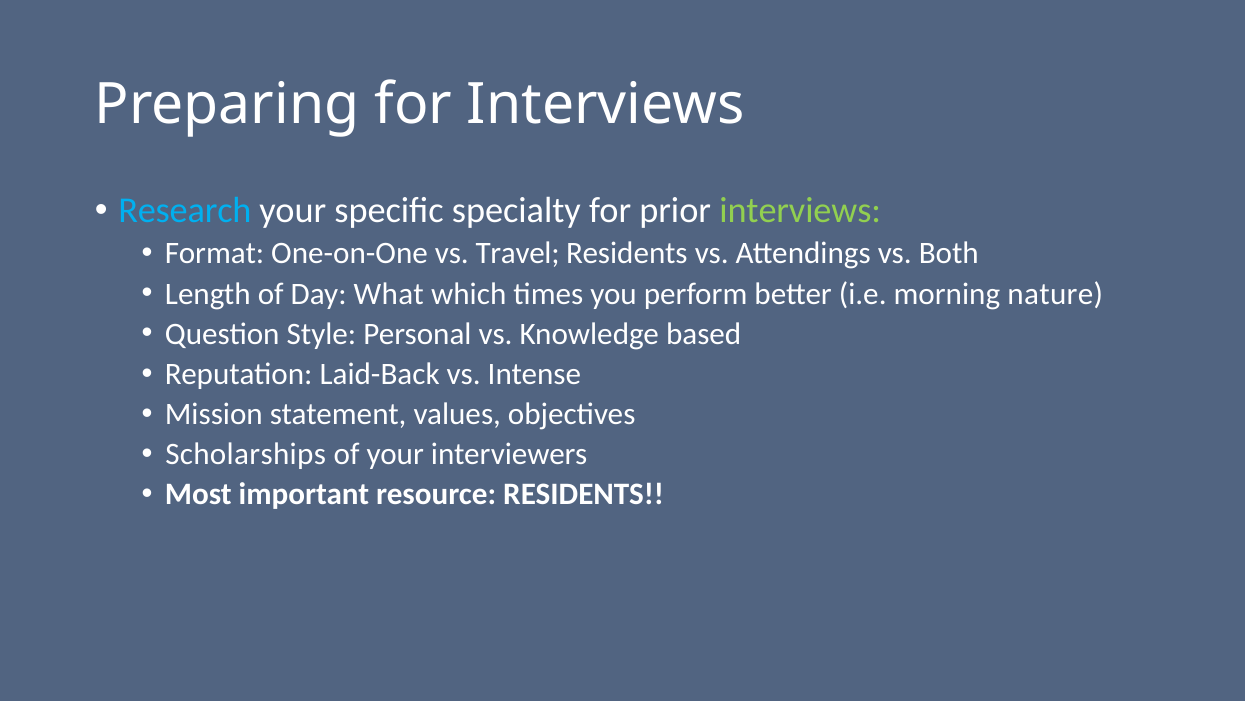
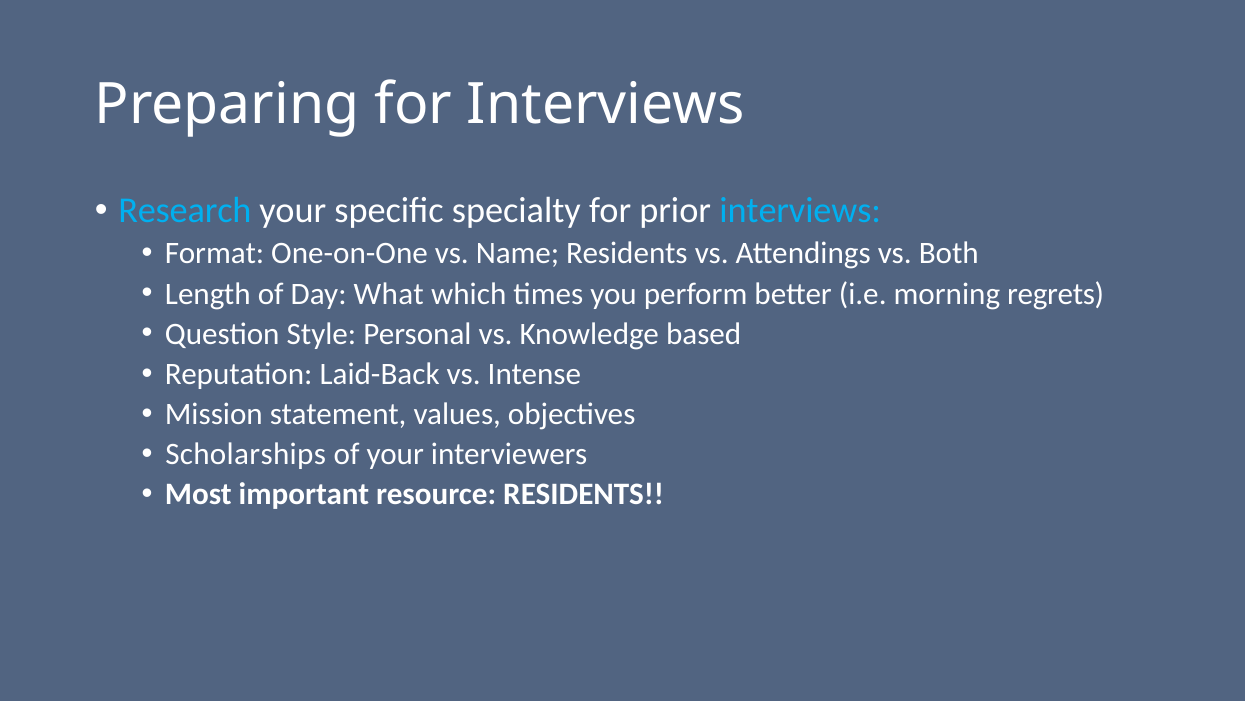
interviews at (800, 210) colour: light green -> light blue
Travel: Travel -> Name
nature: nature -> regrets
